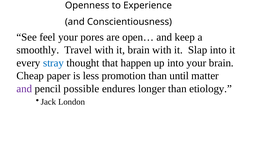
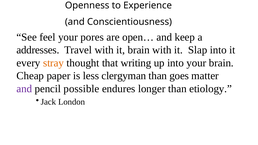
smoothly: smoothly -> addresses
stray colour: blue -> orange
happen: happen -> writing
promotion: promotion -> clergyman
until: until -> goes
